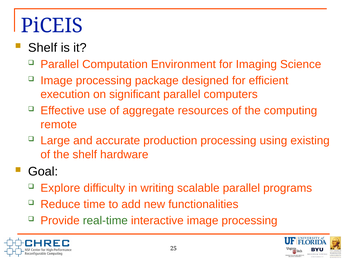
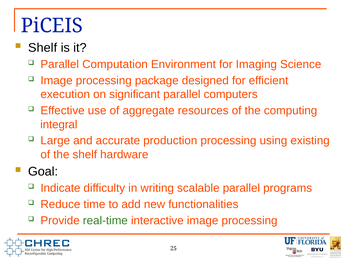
remote: remote -> integral
Explore: Explore -> Indicate
